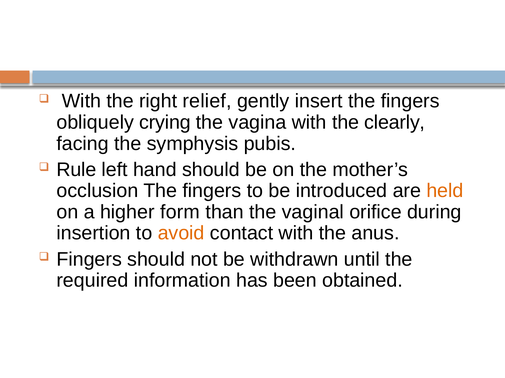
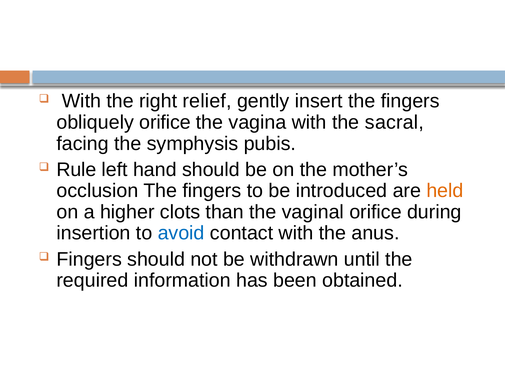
obliquely crying: crying -> orifice
clearly: clearly -> sacral
form: form -> clots
avoid colour: orange -> blue
